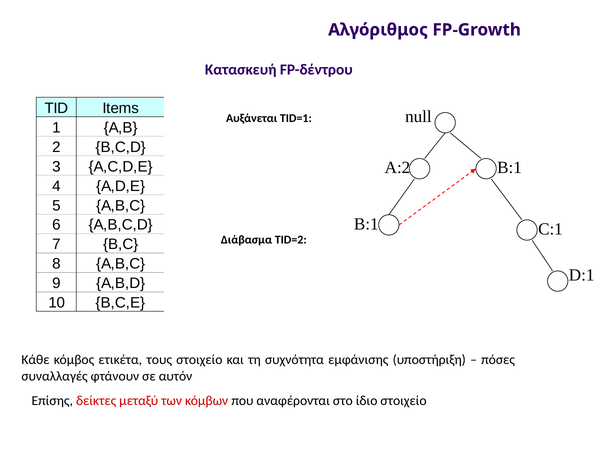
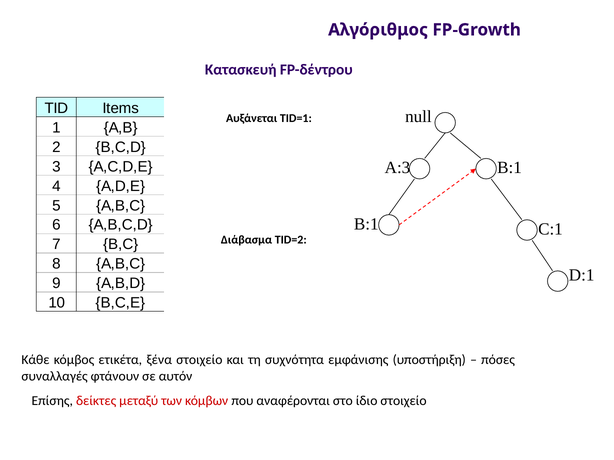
A:2: A:2 -> A:3
τους: τους -> ξένα
